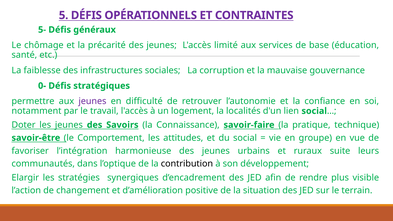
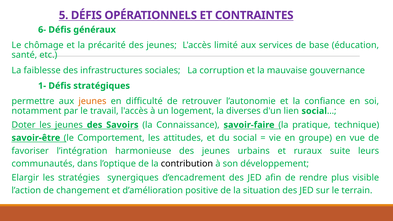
5-: 5- -> 6-
0-: 0- -> 1-
jeunes at (92, 101) colour: purple -> orange
localités: localités -> diverses
